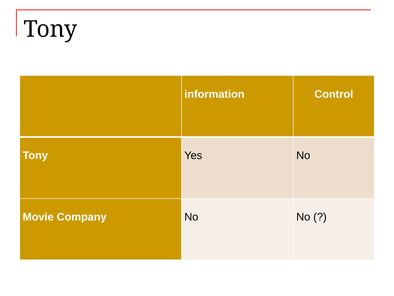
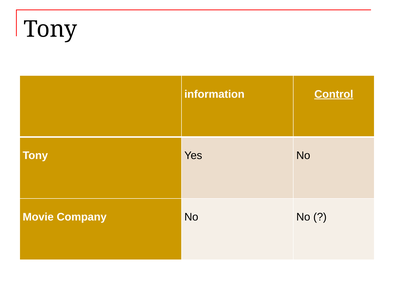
Control underline: none -> present
